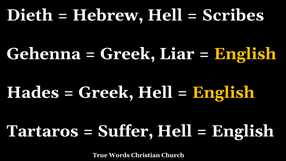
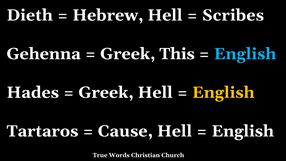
Liar: Liar -> This
English at (245, 54) colour: yellow -> light blue
Suffer: Suffer -> Cause
